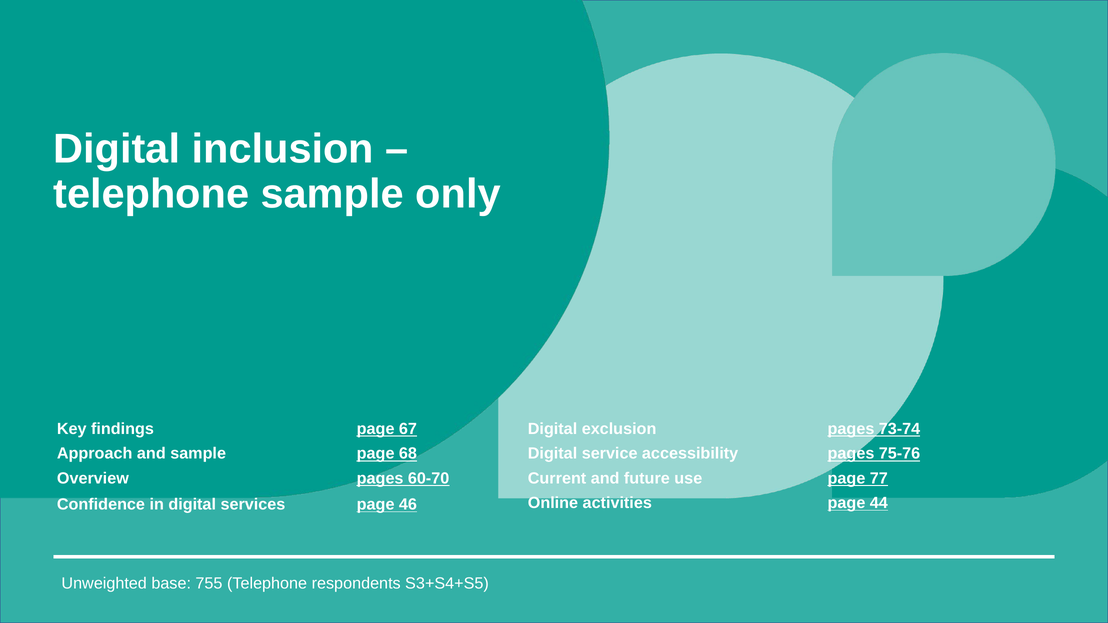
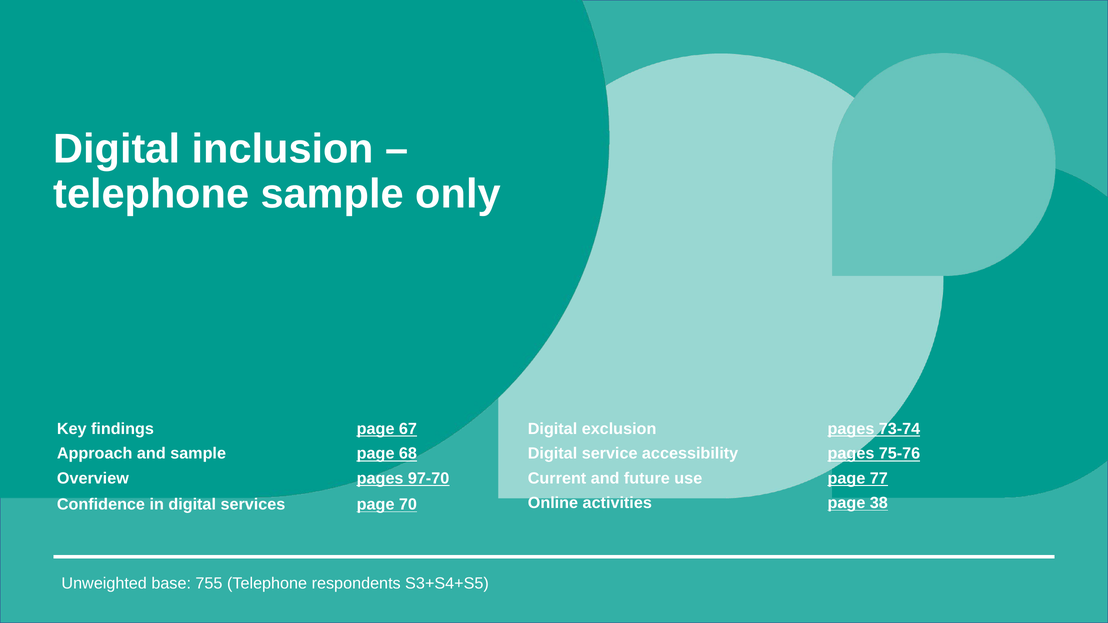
60-70: 60-70 -> 97-70
44: 44 -> 38
46: 46 -> 70
